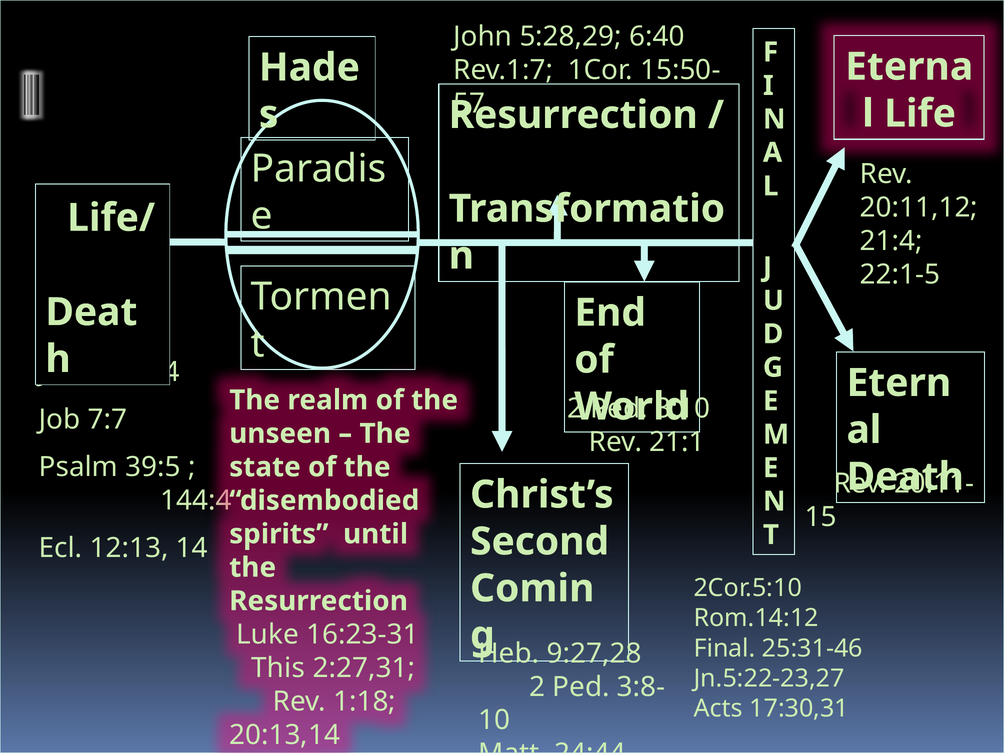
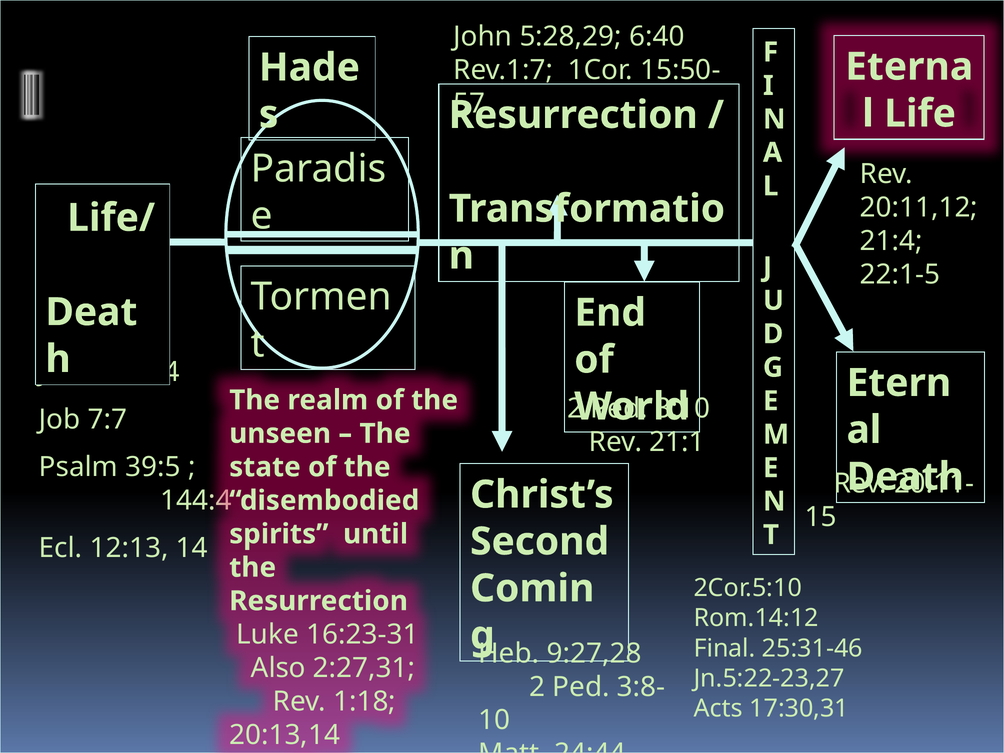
This: This -> Also
